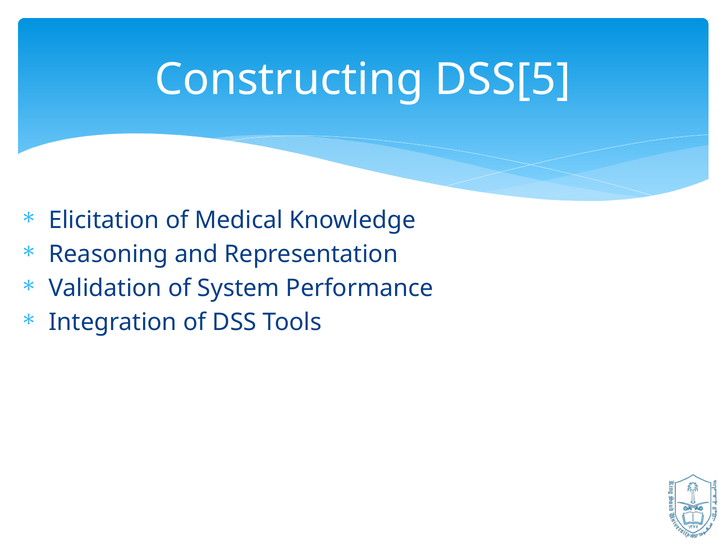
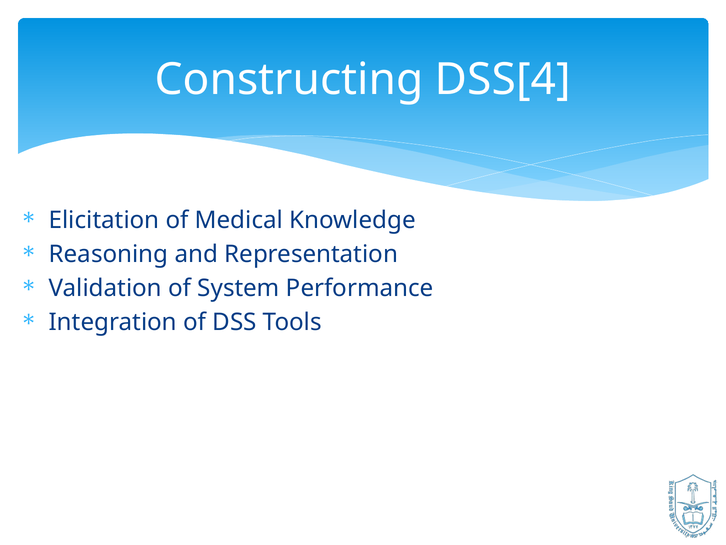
DSS[5: DSS[5 -> DSS[4
